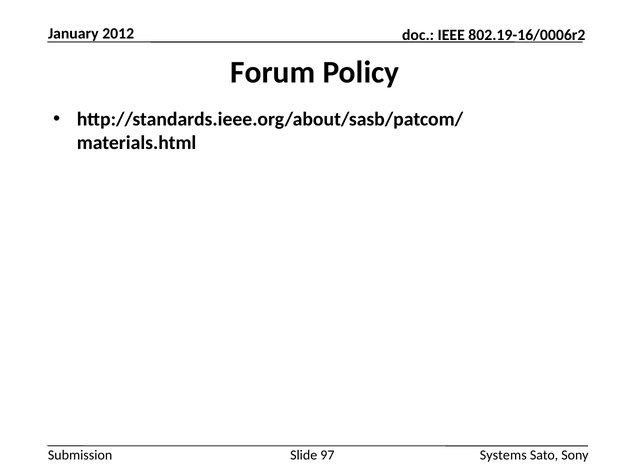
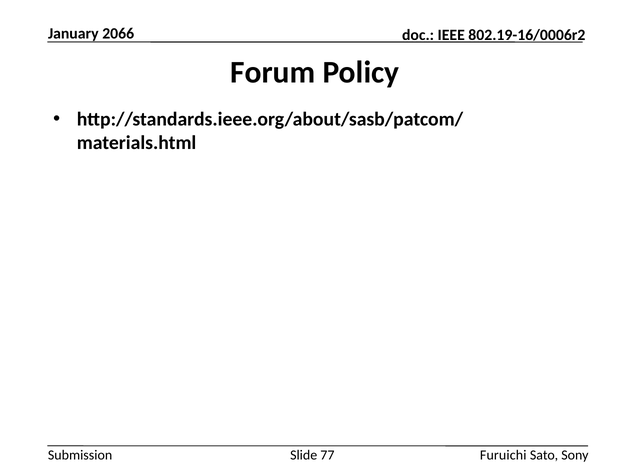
2012: 2012 -> 2066
97: 97 -> 77
Systems: Systems -> Furuichi
